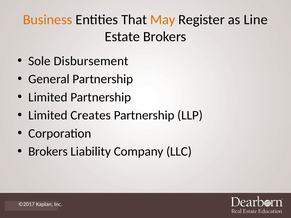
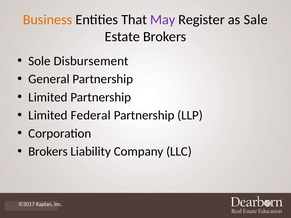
May colour: orange -> purple
Line: Line -> Sale
Creates: Creates -> Federal
